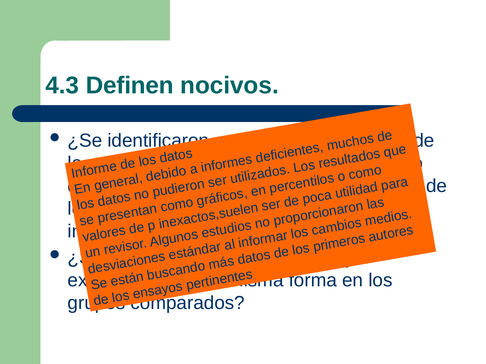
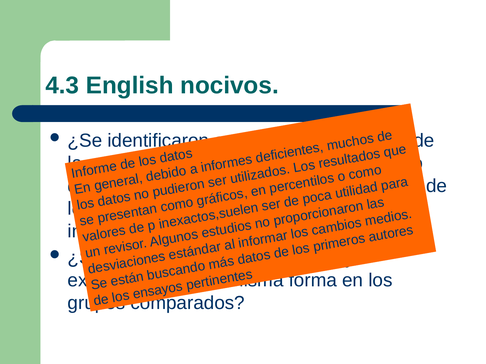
Definen: Definen -> English
